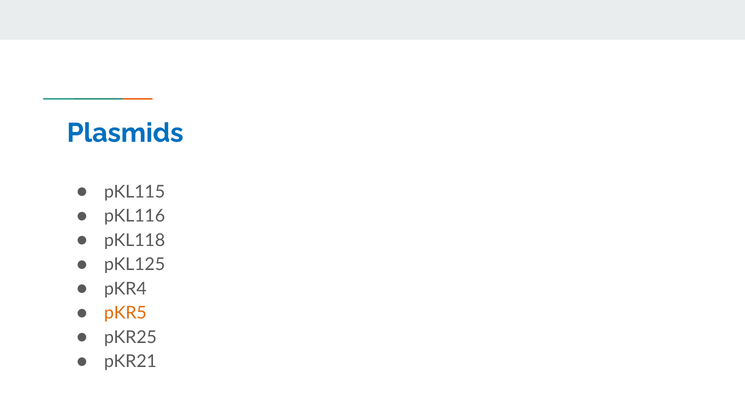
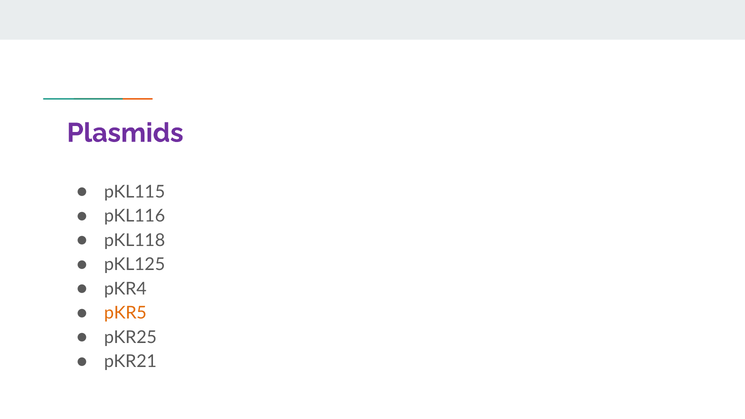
Plasmids colour: blue -> purple
